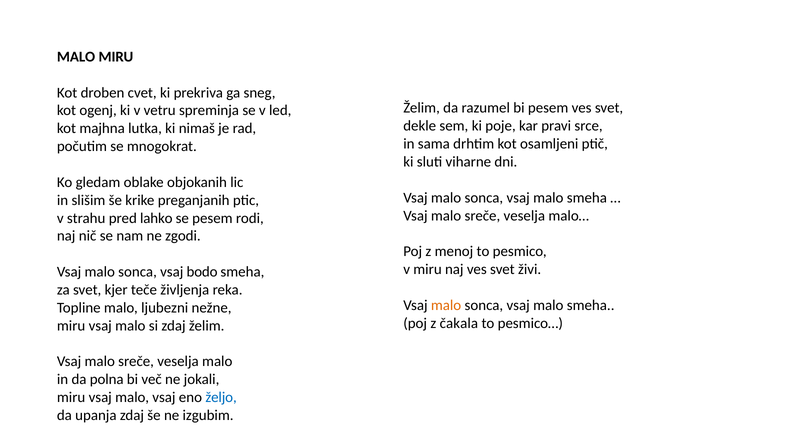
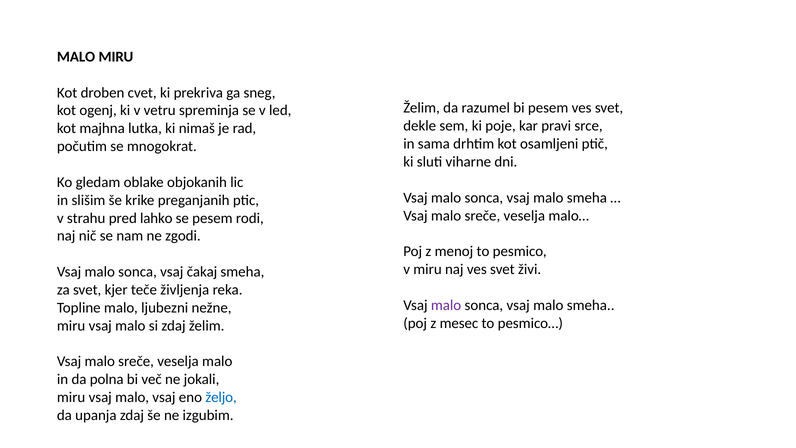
bodo: bodo -> čakaj
malo at (446, 305) colour: orange -> purple
čakala: čakala -> mesec
